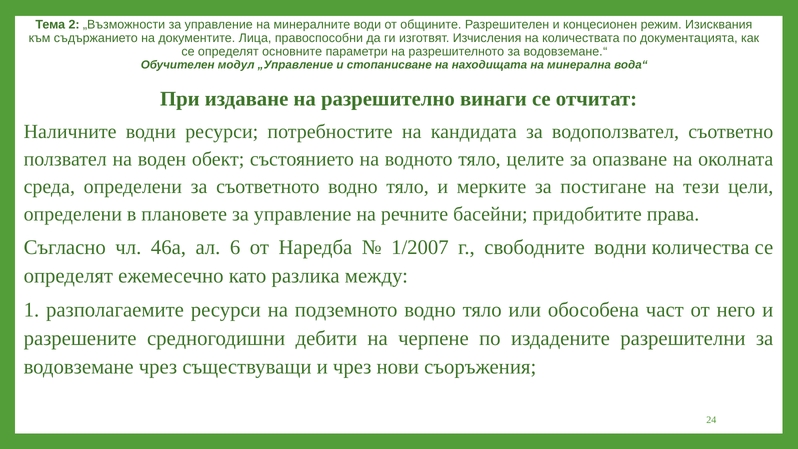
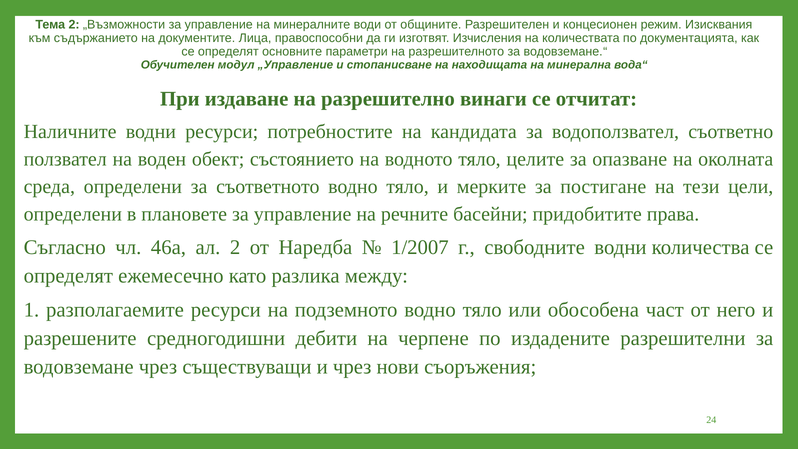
ал 6: 6 -> 2
